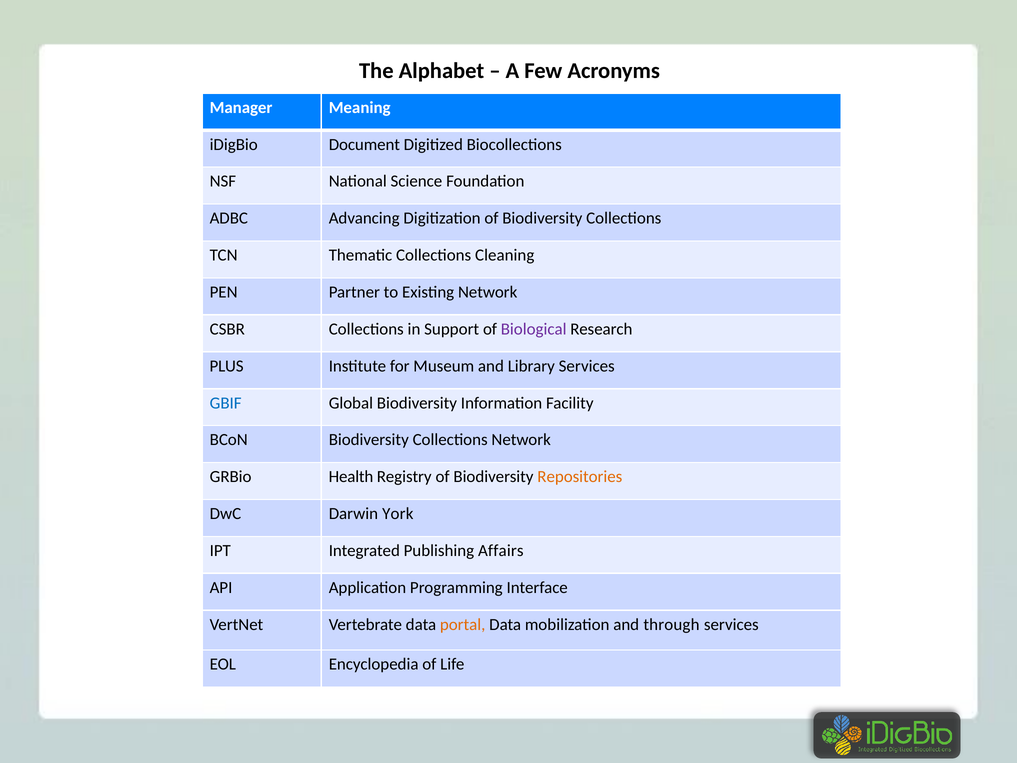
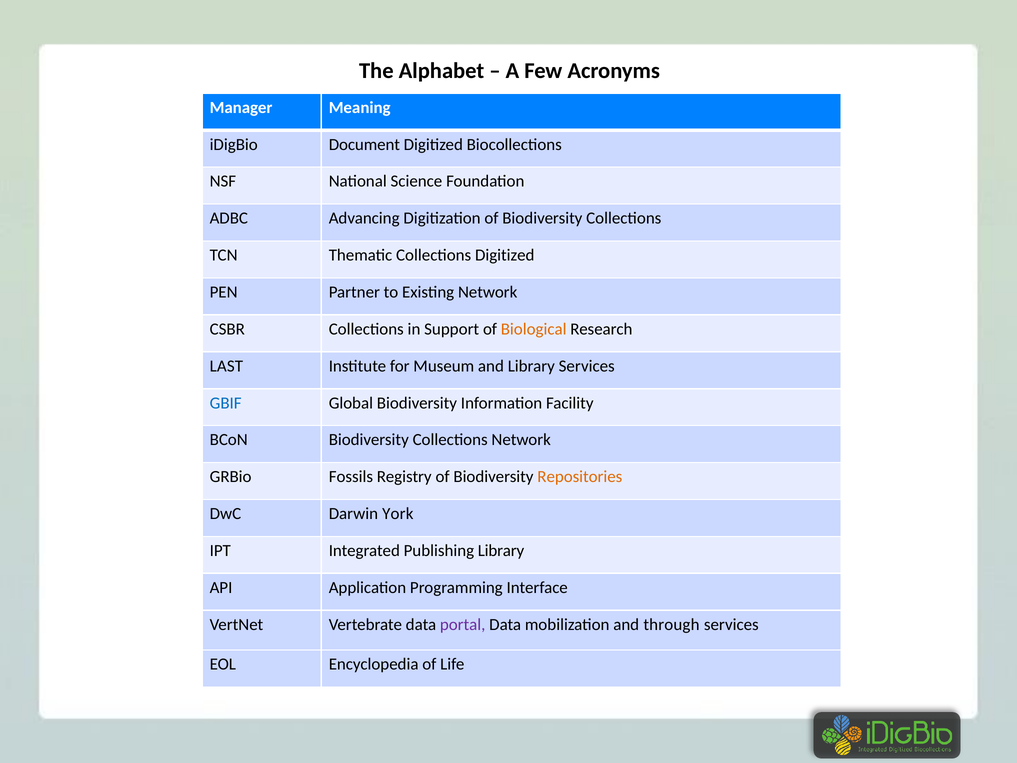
Collections Cleaning: Cleaning -> Digitized
Biological colour: purple -> orange
PLUS: PLUS -> LAST
Health: Health -> Fossils
Publishing Affairs: Affairs -> Library
portal colour: orange -> purple
